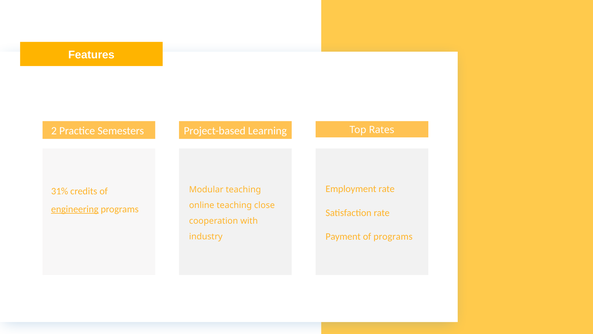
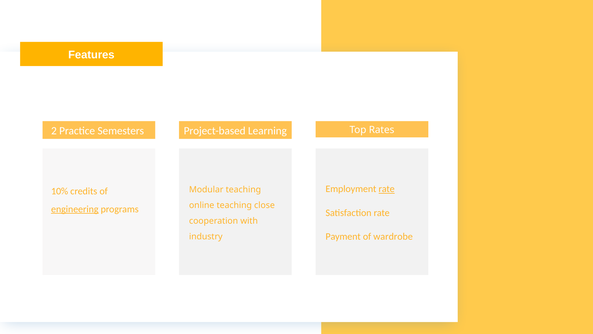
rate at (387, 189) underline: none -> present
31%: 31% -> 10%
of programs: programs -> wardrobe
